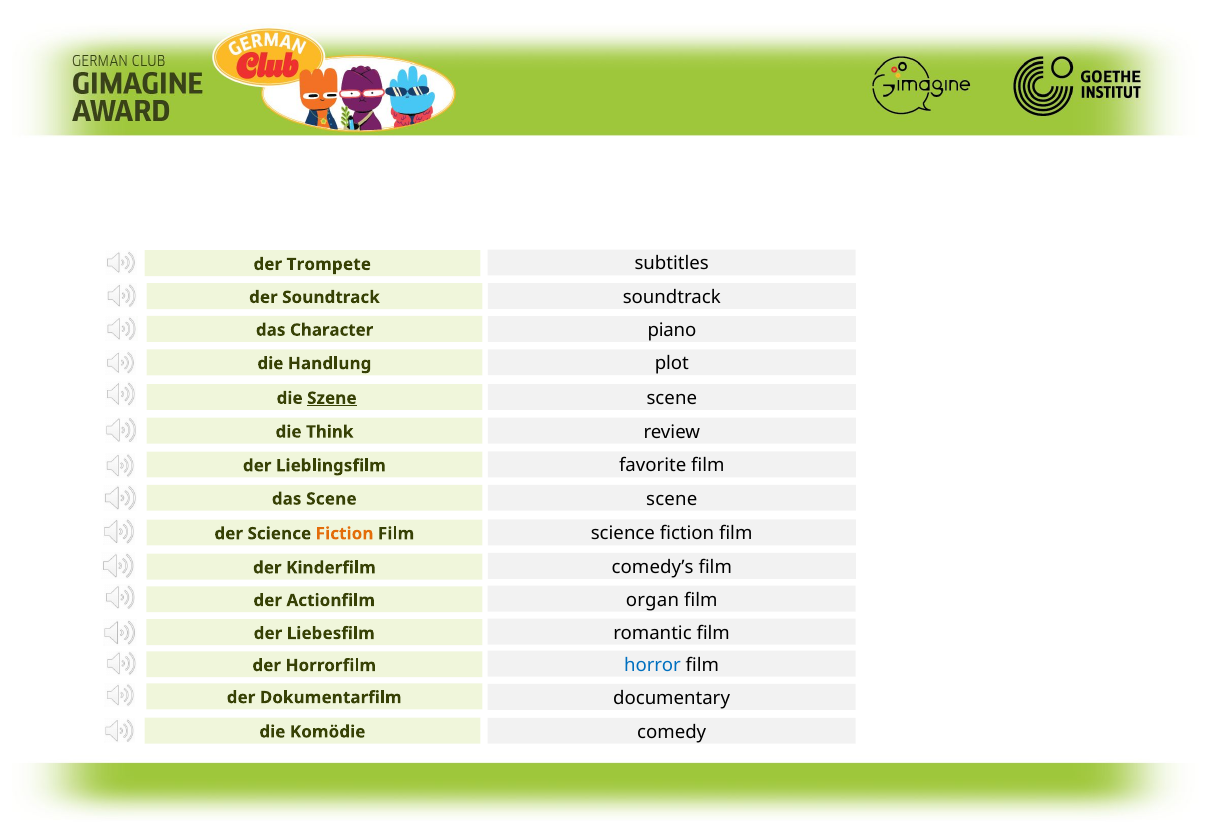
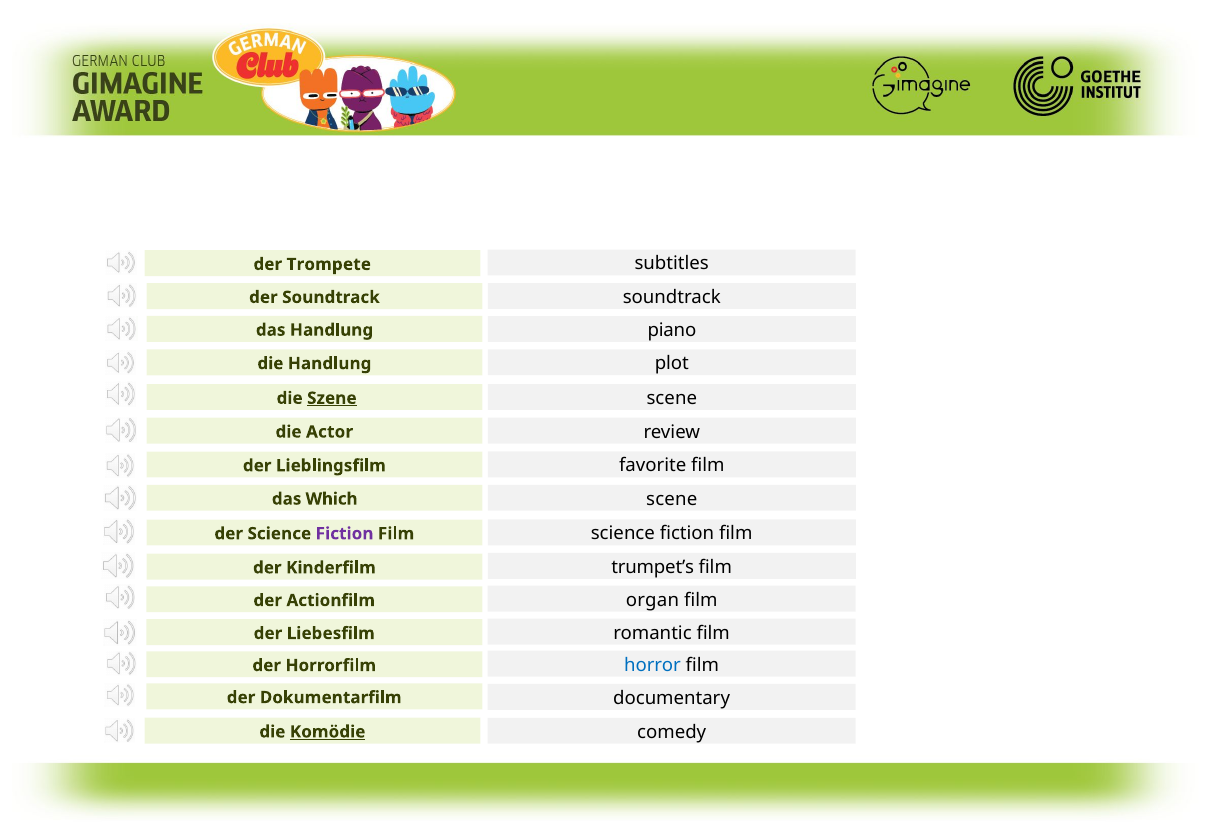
das Character: Character -> Handlung
Think: Think -> Actor
das Scene: Scene -> Which
Fiction at (345, 534) colour: orange -> purple
comedy’s: comedy’s -> trumpet’s
Komödie underline: none -> present
